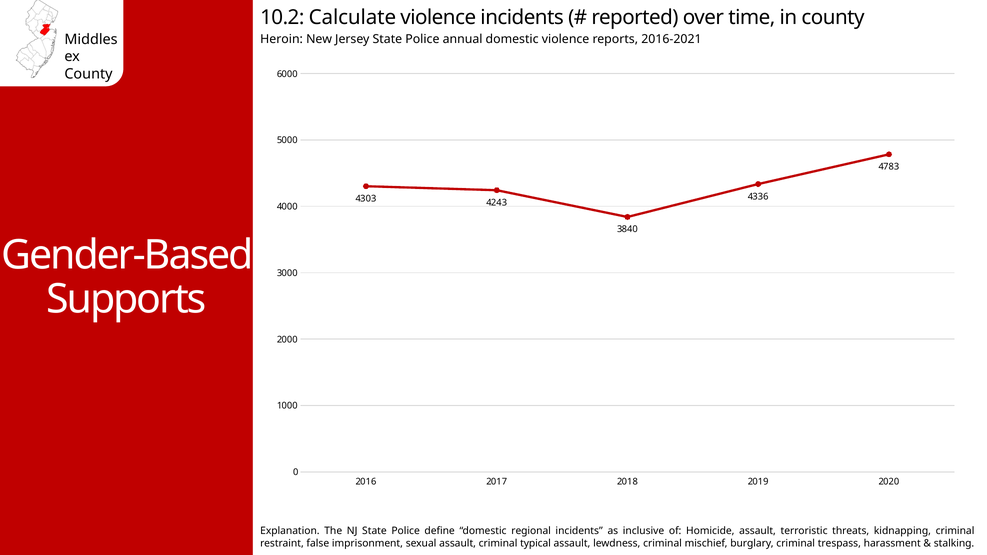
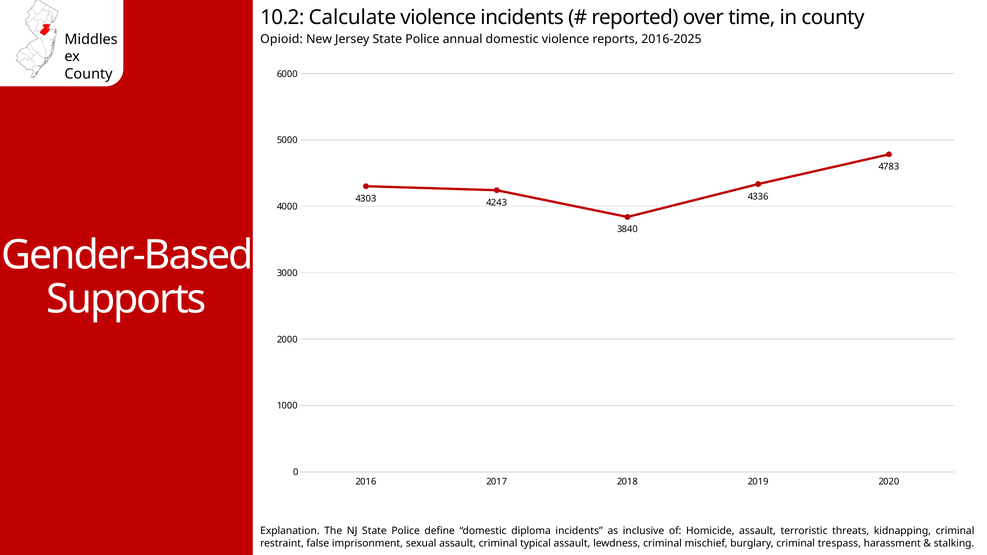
Heroin: Heroin -> Opioid
2016-2021: 2016-2021 -> 2016-2025
regional: regional -> diploma
